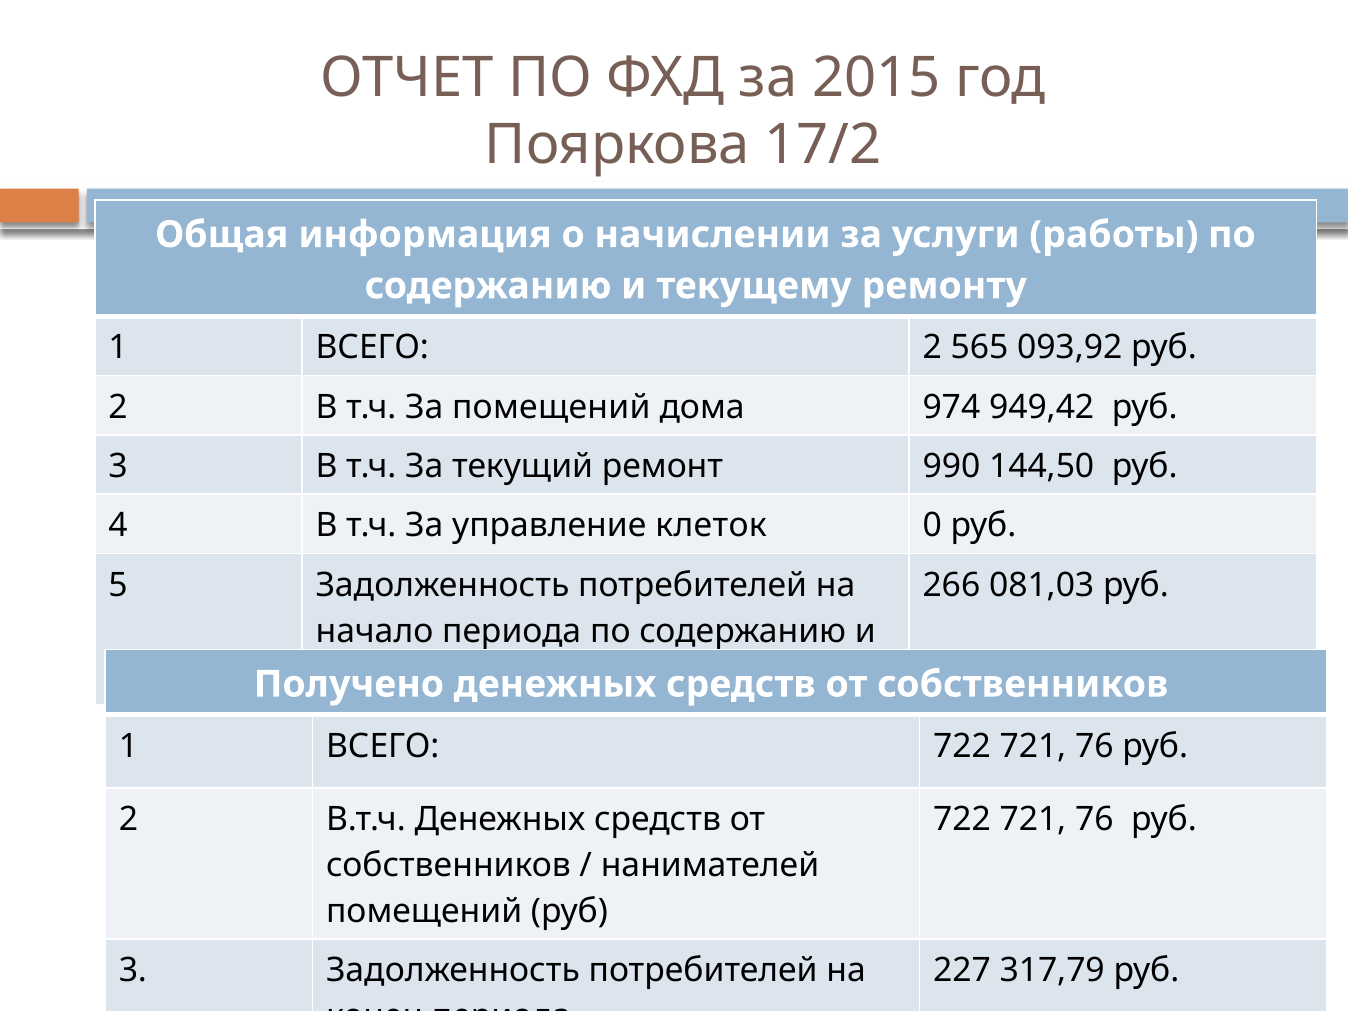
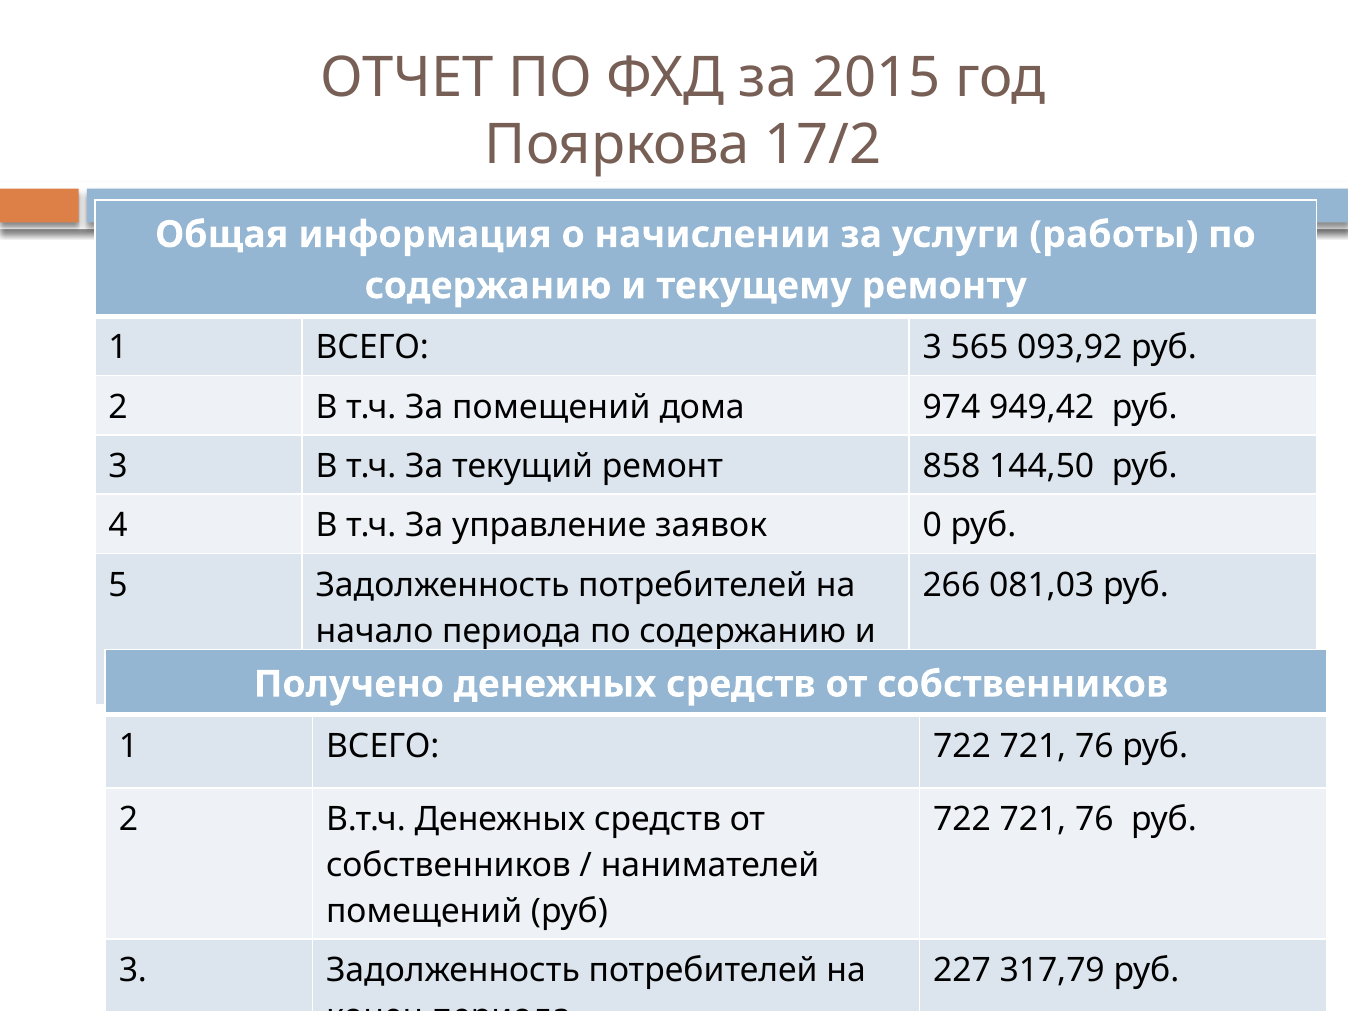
ВСЕГО 2: 2 -> 3
990: 990 -> 858
клеток: клеток -> заявок
